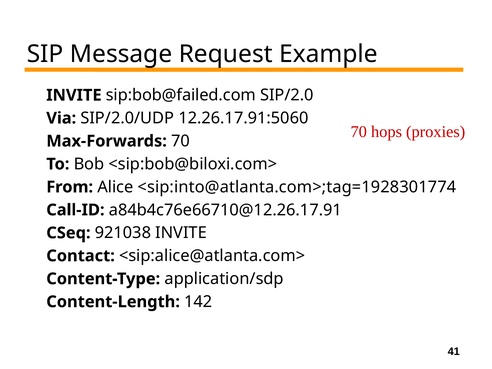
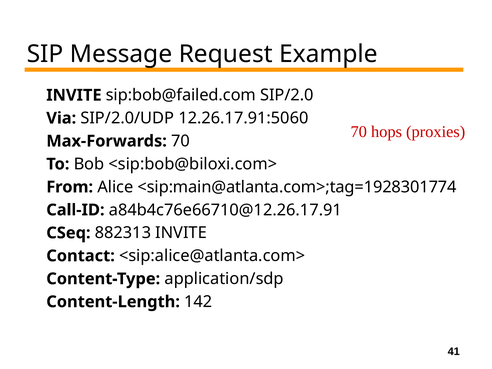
<sip:into@atlanta.com>;tag=1928301774: <sip:into@atlanta.com>;tag=1928301774 -> <sip:main@atlanta.com>;tag=1928301774
921038: 921038 -> 882313
